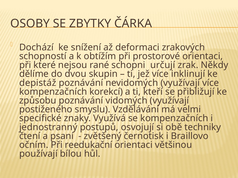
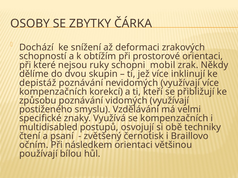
rané: rané -> ruky
určují: určují -> mobil
jednostranný: jednostranný -> multidisabled
reedukační: reedukační -> následkem
